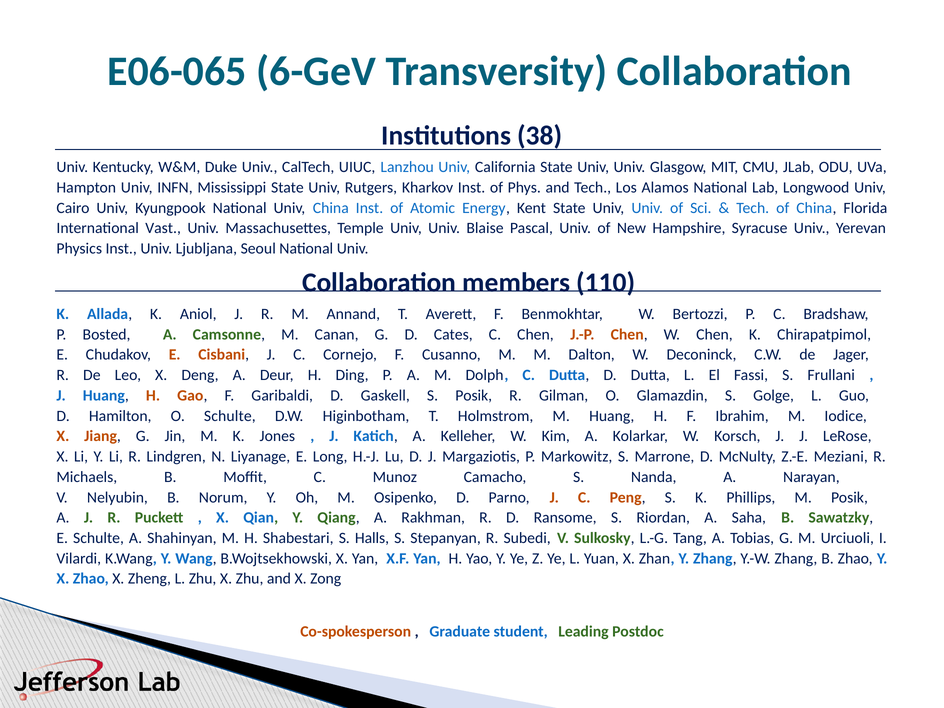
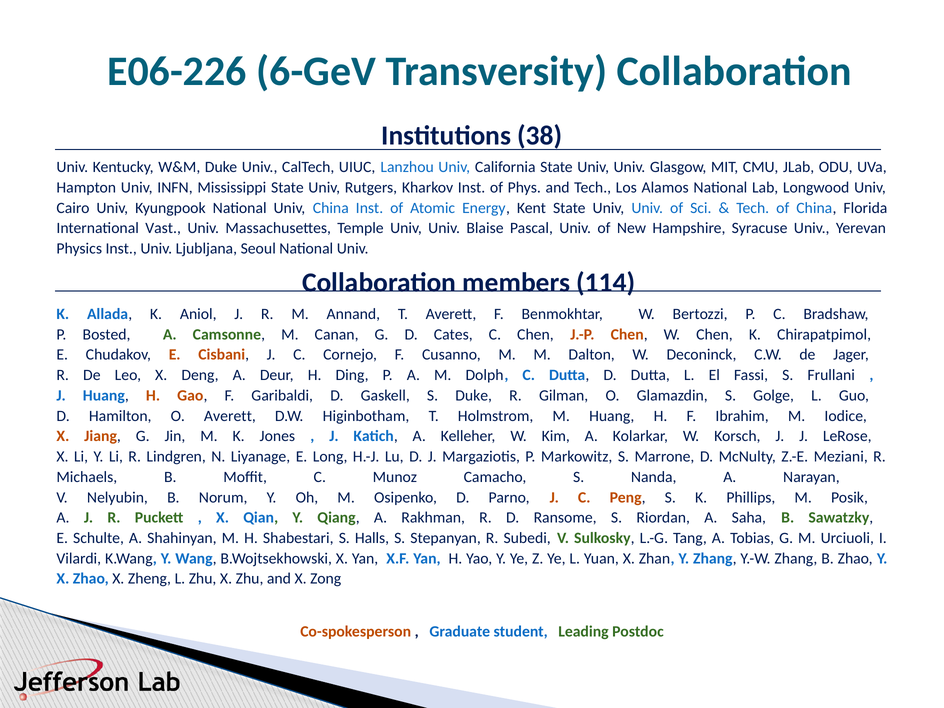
E06-065: E06-065 -> E06-226
110: 110 -> 114
S Posik: Posik -> Duke
O Schulte: Schulte -> Averett
